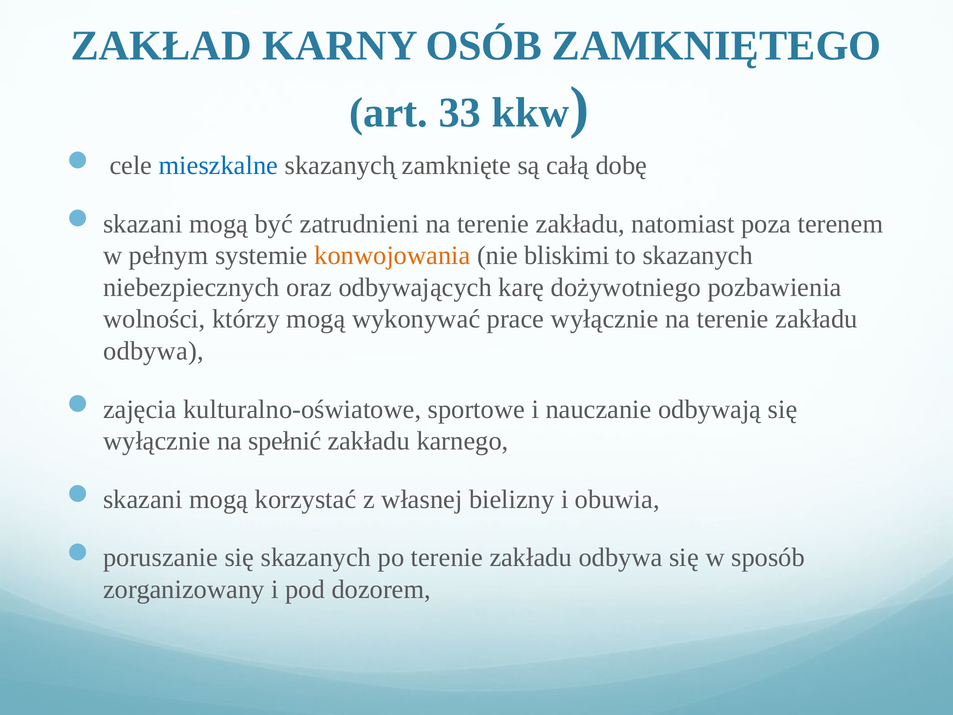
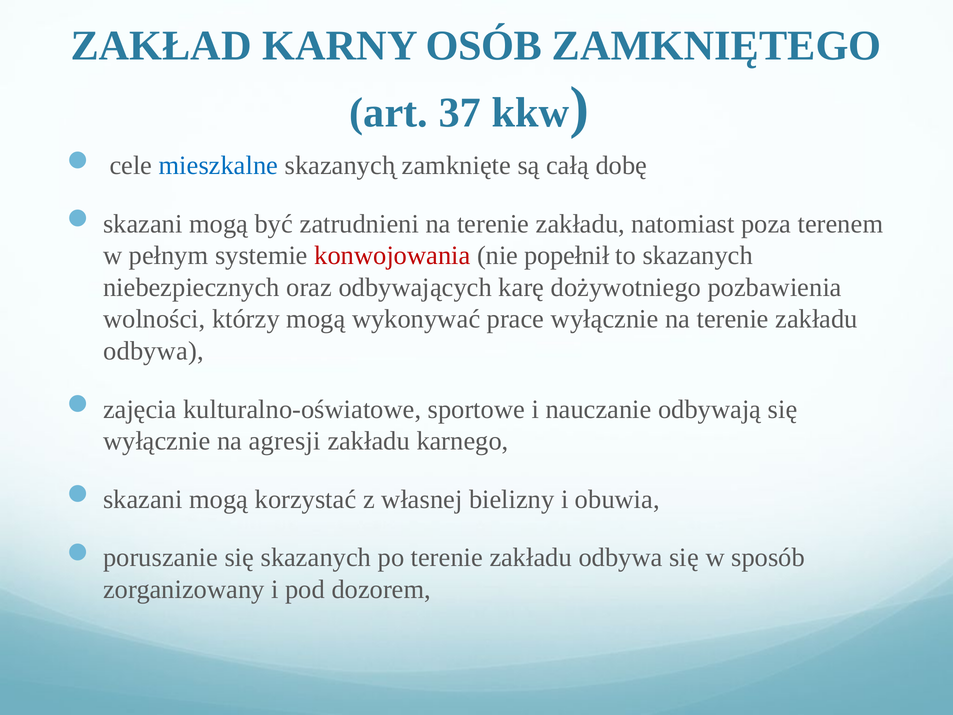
33: 33 -> 37
konwojowania colour: orange -> red
bliskimi: bliskimi -> popełnił
spełnić: spełnić -> agresji
